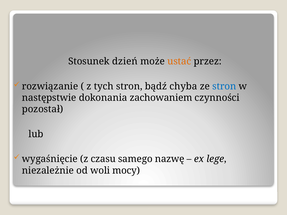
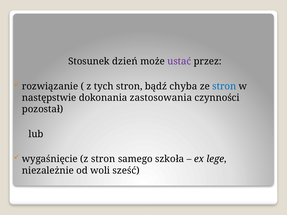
ustać colour: orange -> purple
zachowaniem: zachowaniem -> zastosowania
z czasu: czasu -> stron
nazwę: nazwę -> szkoła
mocy: mocy -> sześć
